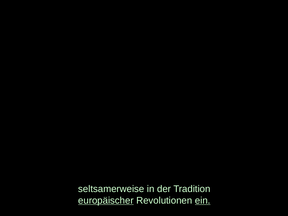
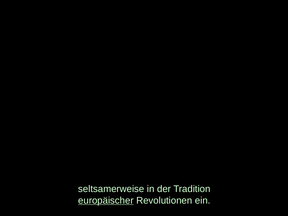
ein underline: present -> none
